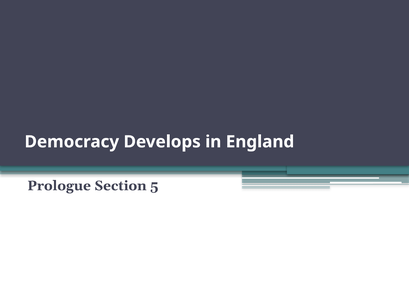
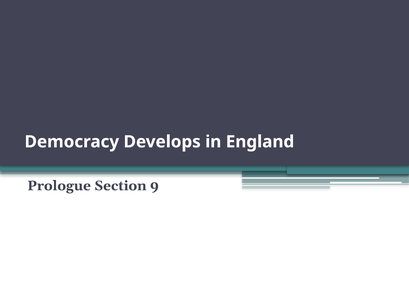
5: 5 -> 9
